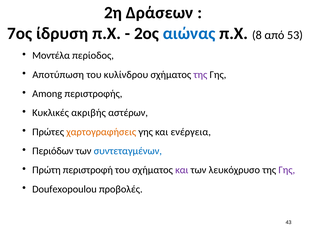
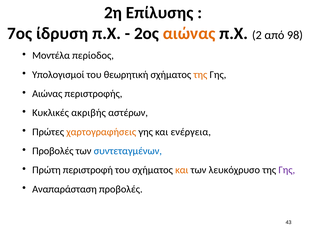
Δράσεων: Δράσεων -> Επίλυσης
αιώνας at (189, 33) colour: blue -> orange
8: 8 -> 2
53: 53 -> 98
Αποτύπωση: Αποτύπωση -> Υπολογισμοί
κυλίνδρου: κυλίνδρου -> θεωρητική
της at (200, 74) colour: purple -> orange
Among at (47, 93): Among -> Αιώνας
Περιόδων at (53, 151): Περιόδων -> Προβολές
και at (182, 170) colour: purple -> orange
Doufexopoulou: Doufexopoulou -> Αναπαράσταση
